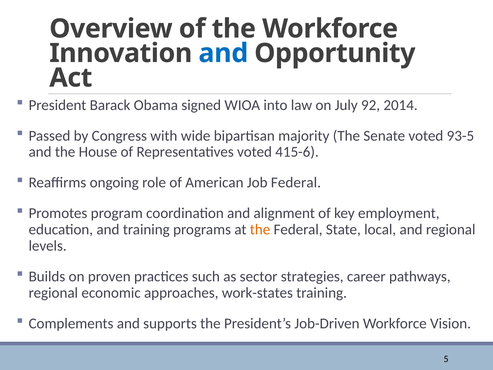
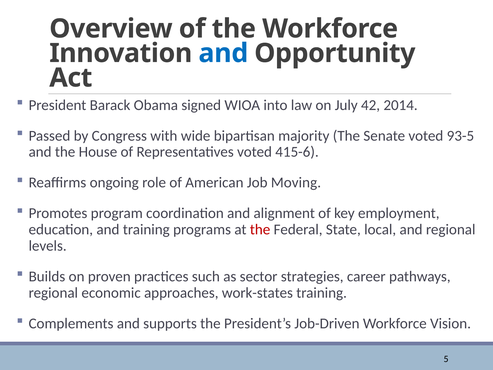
92: 92 -> 42
Job Federal: Federal -> Moving
the at (260, 229) colour: orange -> red
